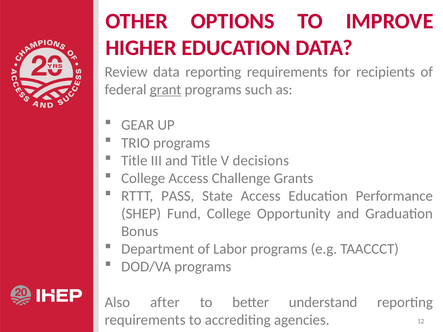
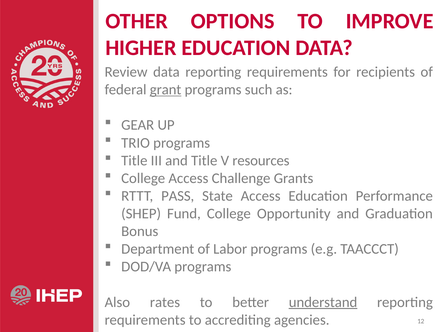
decisions: decisions -> resources
after: after -> rates
understand underline: none -> present
